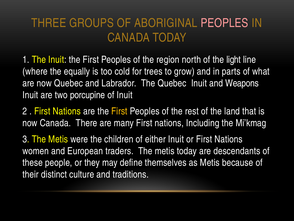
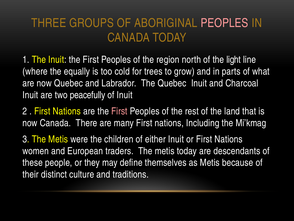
Weapons: Weapons -> Charcoal
porcupine: porcupine -> peacefully
First at (119, 111) colour: yellow -> pink
